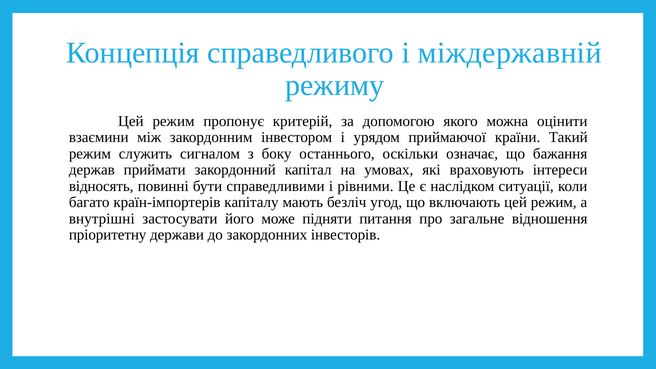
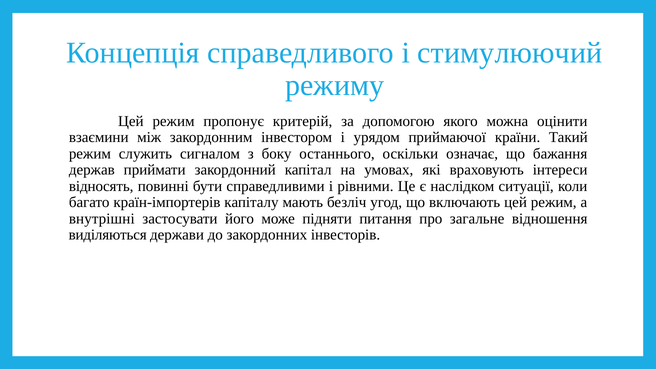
міждержавній: міждержавній -> стимулюючий
пріоритетну: пріоритетну -> виділяються
